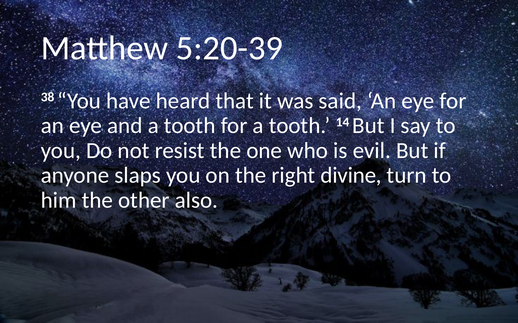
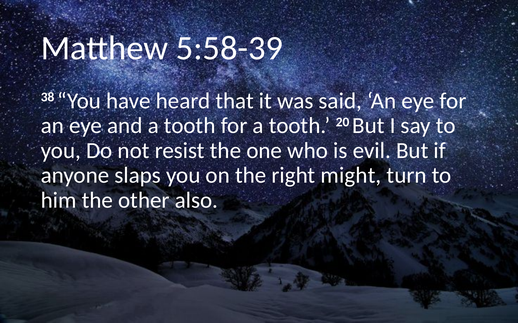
5:20-39: 5:20-39 -> 5:58-39
14: 14 -> 20
divine: divine -> might
